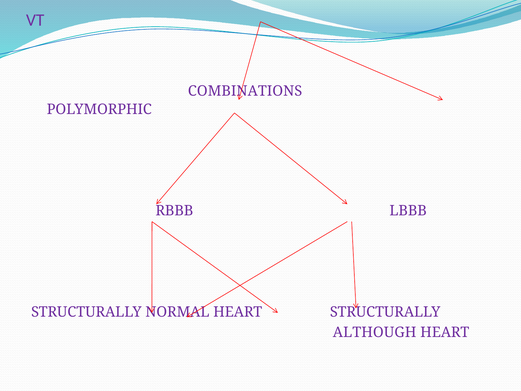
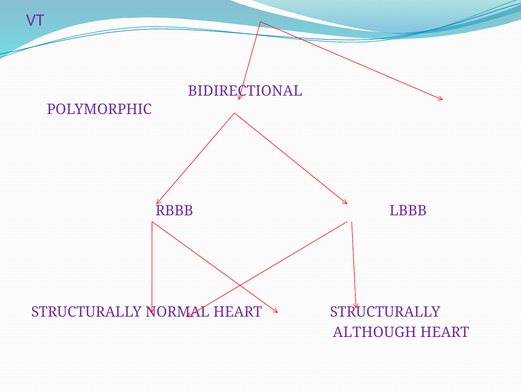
COMBINATIONS: COMBINATIONS -> BIDIRECTIONAL
